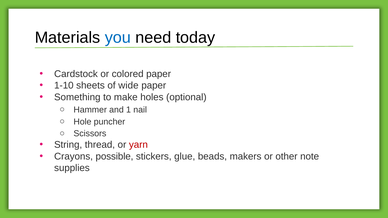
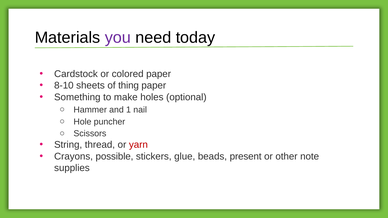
you colour: blue -> purple
1-10: 1-10 -> 8-10
wide: wide -> thing
makers: makers -> present
